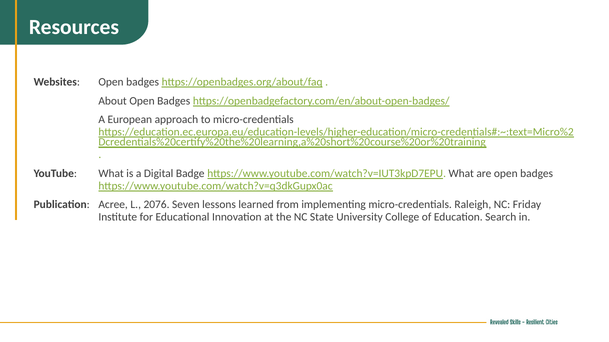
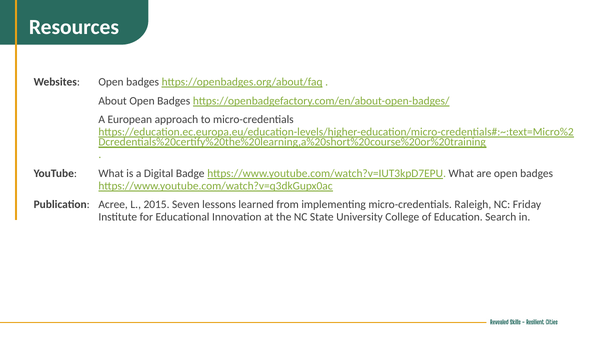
2076: 2076 -> 2015
